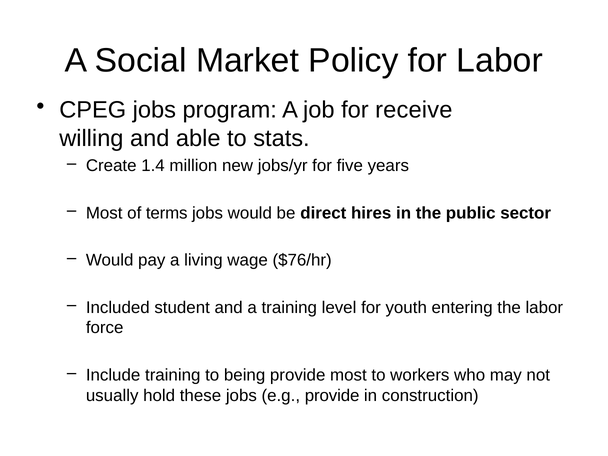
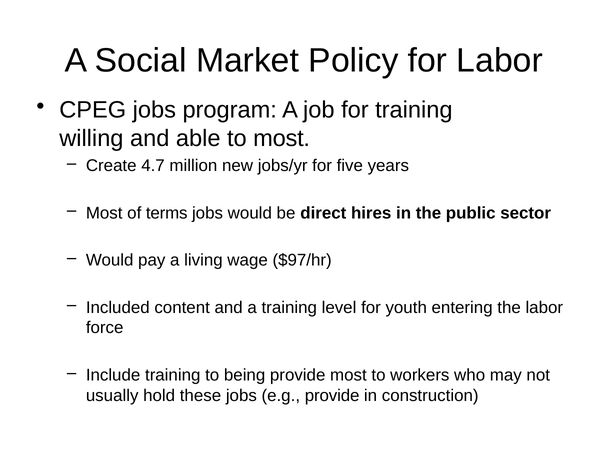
for receive: receive -> training
to stats: stats -> most
1.4: 1.4 -> 4.7
$76/hr: $76/hr -> $97/hr
student: student -> content
